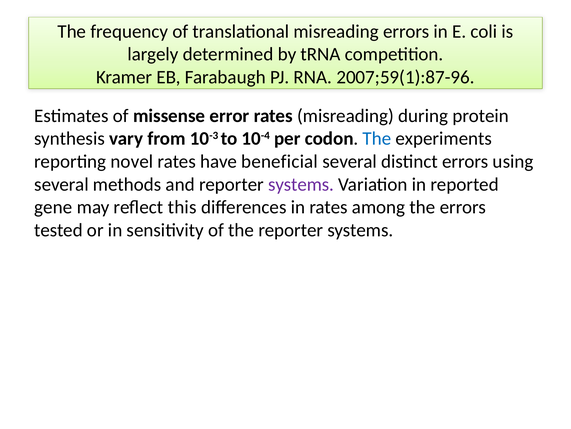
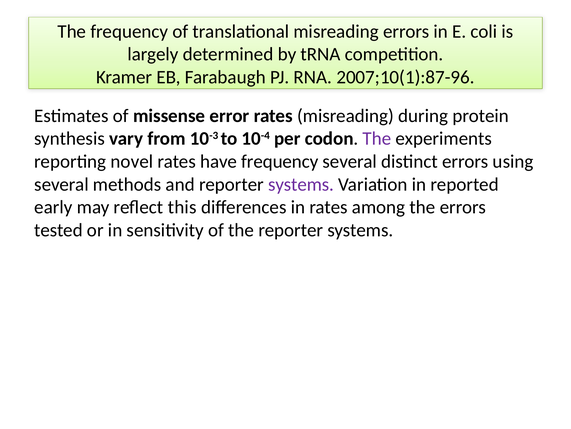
2007;59(1):87-96: 2007;59(1):87-96 -> 2007;10(1):87-96
The at (377, 138) colour: blue -> purple
have beneficial: beneficial -> frequency
gene: gene -> early
